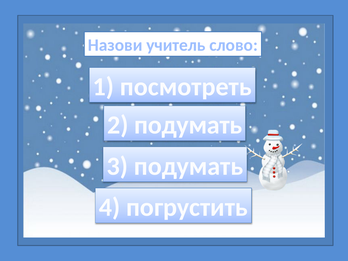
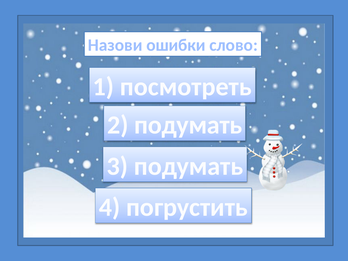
учитель: учитель -> ошибки
